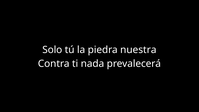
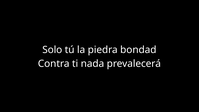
nuestra: nuestra -> bondad
